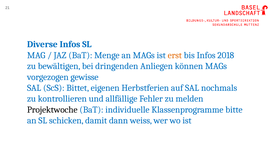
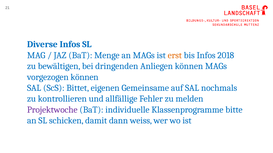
vorgezogen gewisse: gewisse -> können
Herbstferien: Herbstferien -> Gemeinsame
Projektwoche colour: black -> purple
